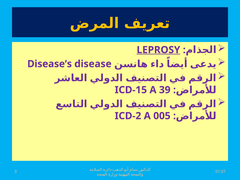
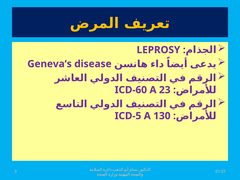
LEPROSY underline: present -> none
Disease’s: Disease’s -> Geneva’s
ICD-15: ICD-15 -> ICD-60
39: 39 -> 23
ICD-2: ICD-2 -> ICD-5
005: 005 -> 130
